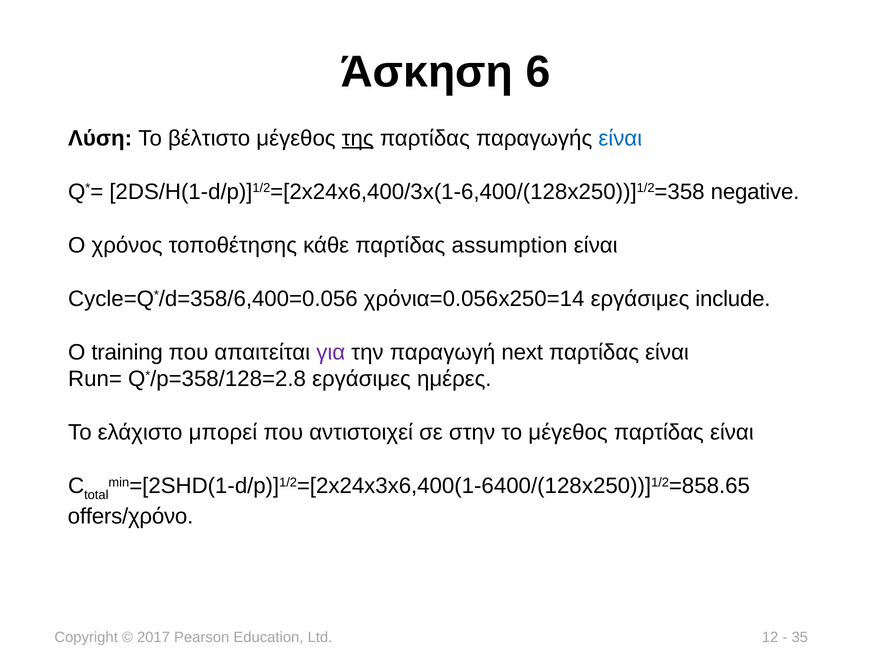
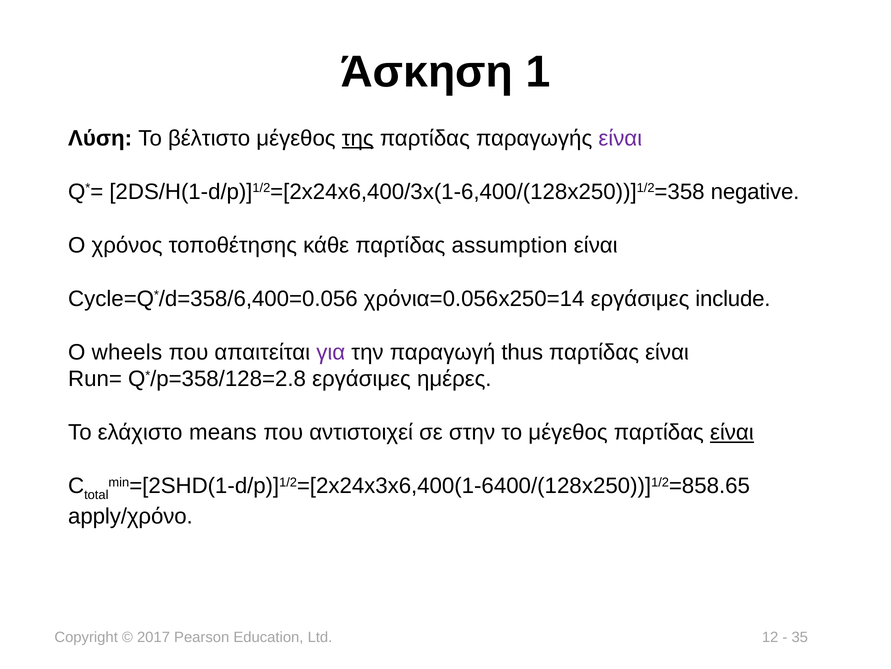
6: 6 -> 1
είναι at (620, 138) colour: blue -> purple
training: training -> wheels
next: next -> thus
μπορεί: μπορεί -> means
είναι at (732, 432) underline: none -> present
offers/χρόνο: offers/χρόνο -> apply/χρόνο
